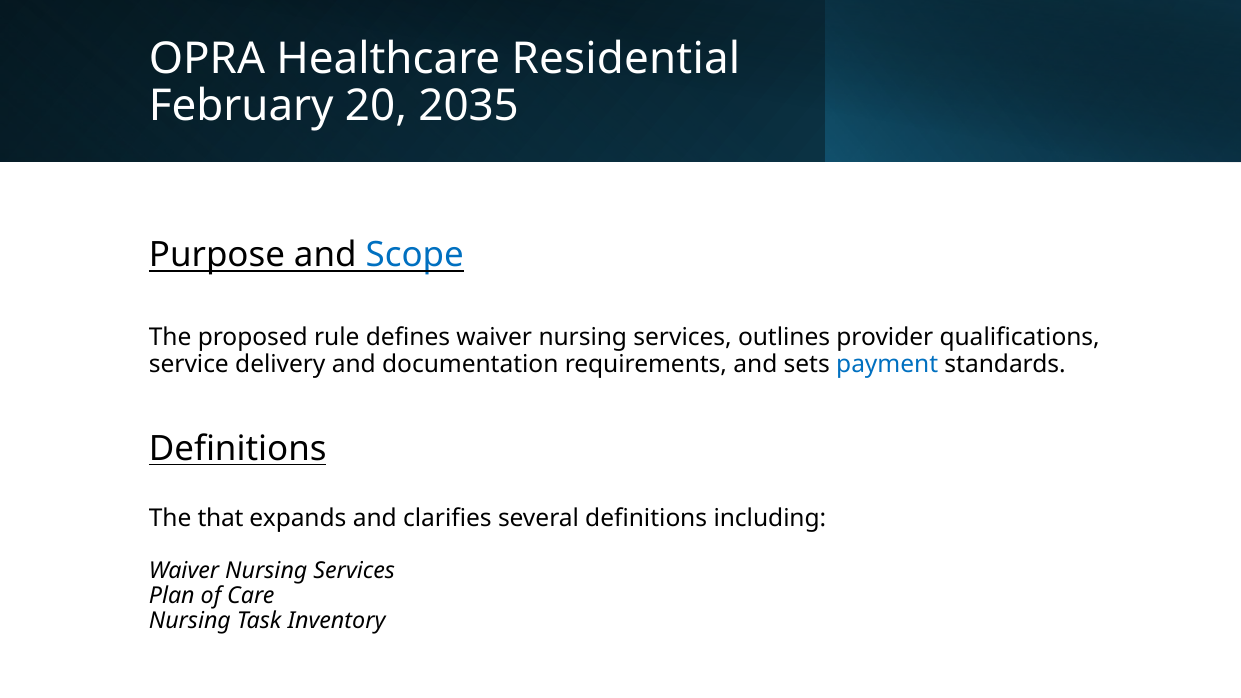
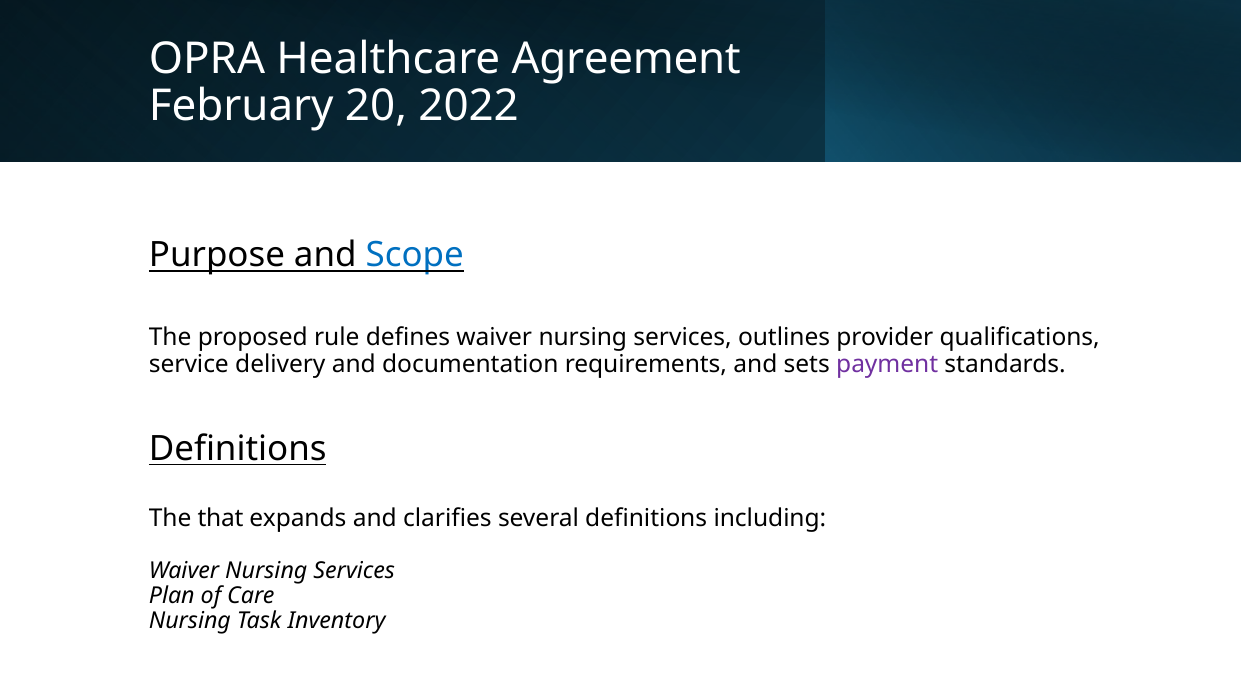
Residential: Residential -> Agreement
2035: 2035 -> 2022
payment colour: blue -> purple
